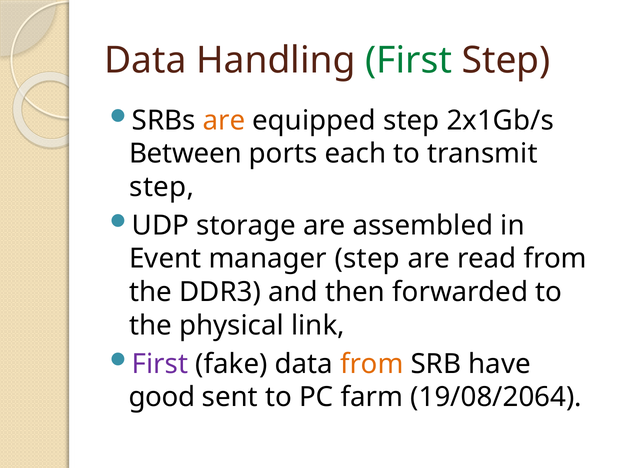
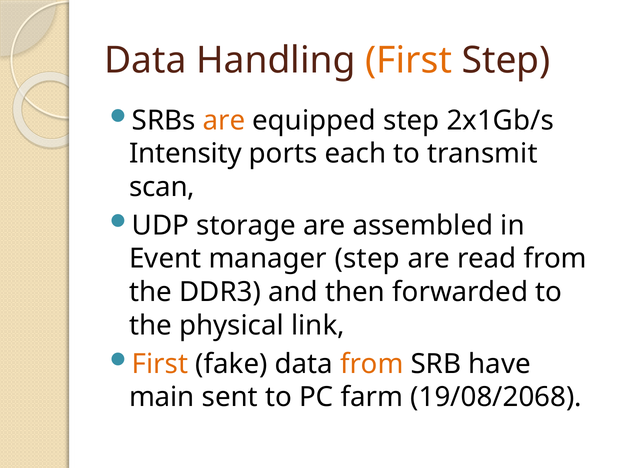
First at (409, 60) colour: green -> orange
Between: Between -> Intensity
step at (162, 187): step -> scan
First at (160, 364) colour: purple -> orange
good: good -> main
19/08/2064: 19/08/2064 -> 19/08/2068
